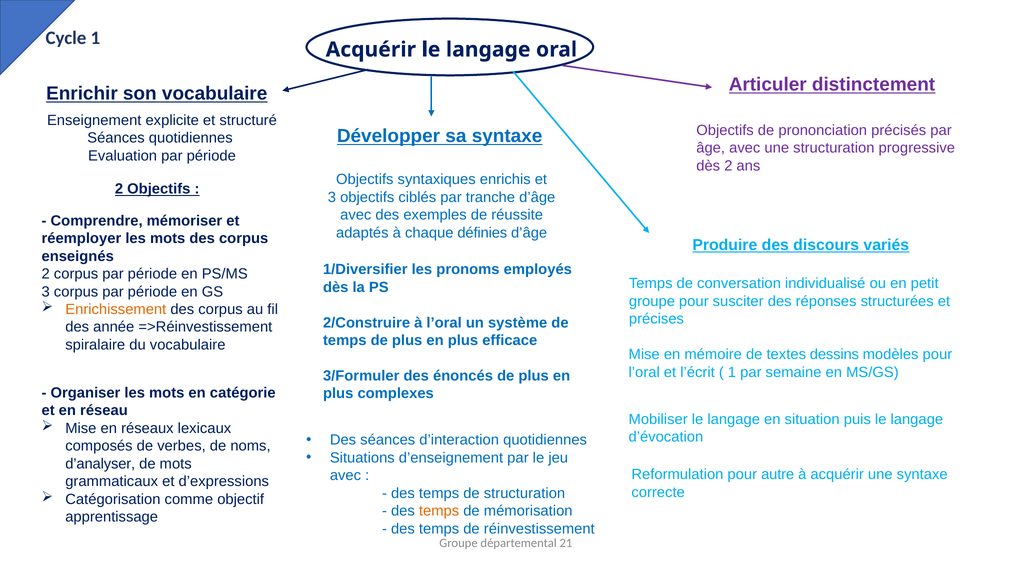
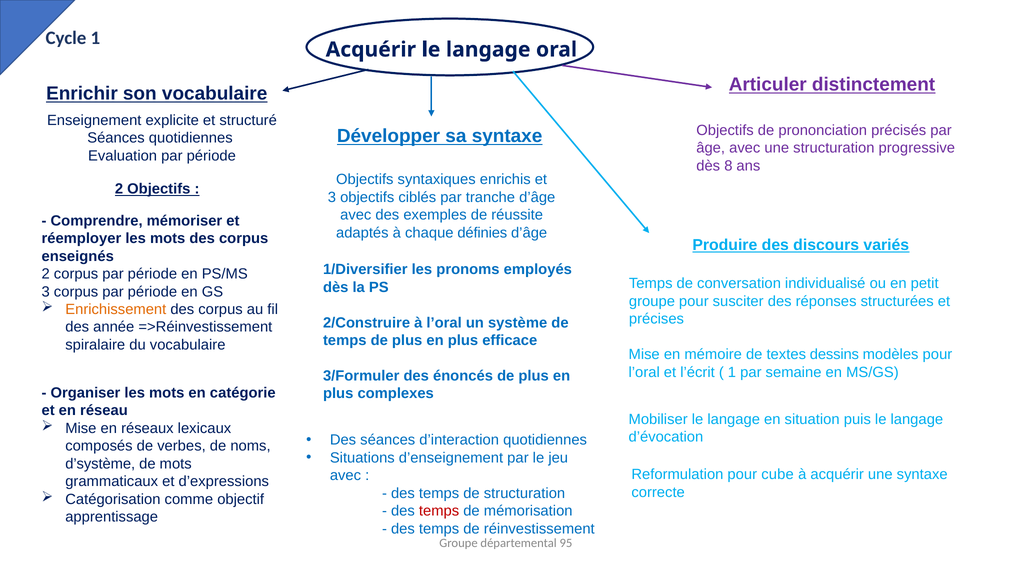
dès 2: 2 -> 8
d’analyser: d’analyser -> d’système
autre: autre -> cube
temps at (439, 511) colour: orange -> red
21: 21 -> 95
